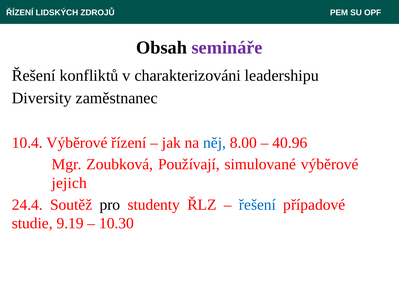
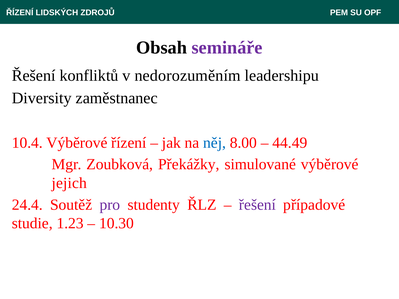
charakterizováni: charakterizováni -> nedorozuměním
40.96: 40.96 -> 44.49
Používají: Používají -> Překážky
pro colour: black -> purple
řešení at (257, 205) colour: blue -> purple
9.19: 9.19 -> 1.23
